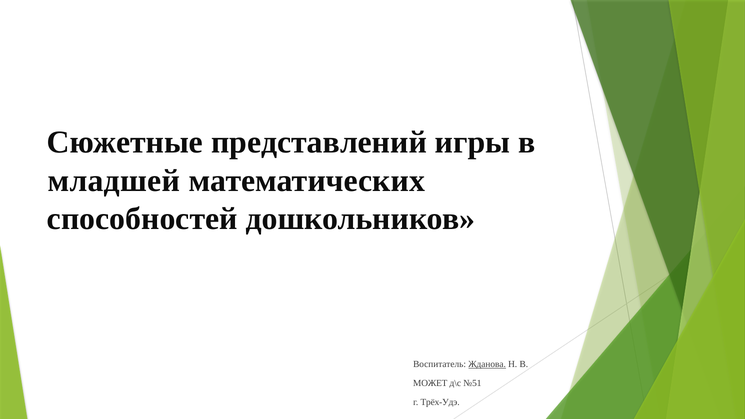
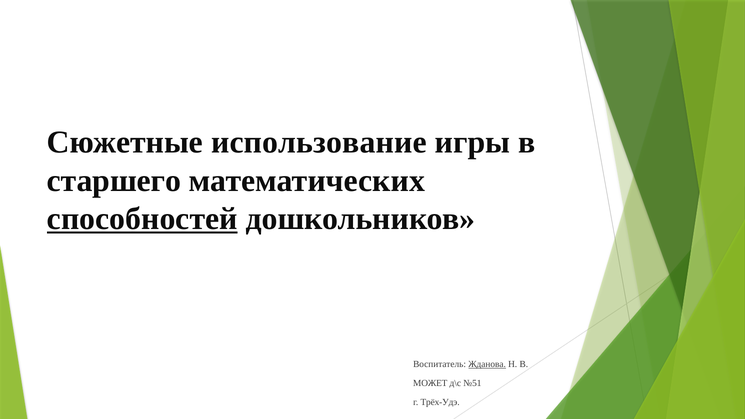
представлений: представлений -> использование
младшей: младшей -> старшего
способностей underline: none -> present
